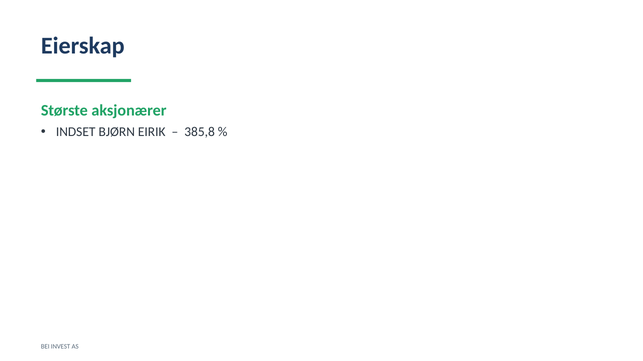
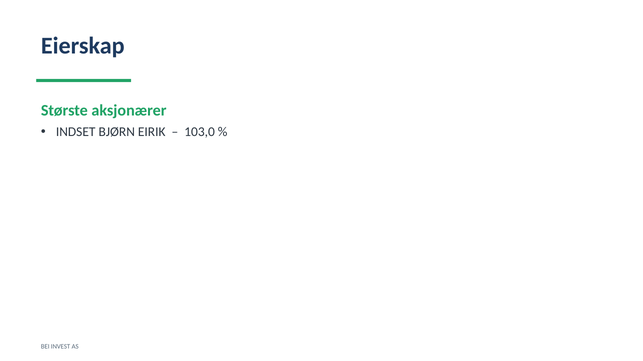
385,8: 385,8 -> 103,0
